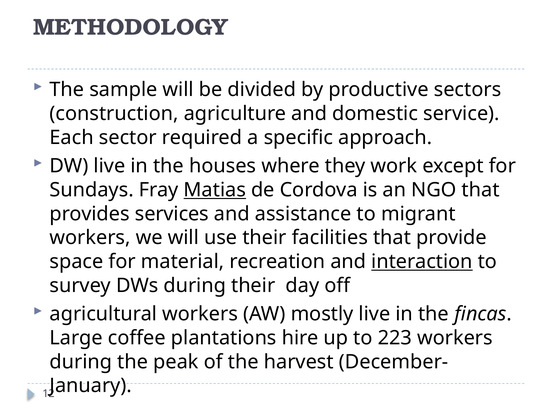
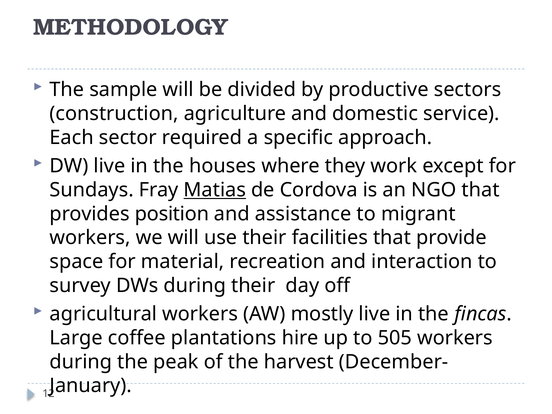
services: services -> position
interaction underline: present -> none
223: 223 -> 505
